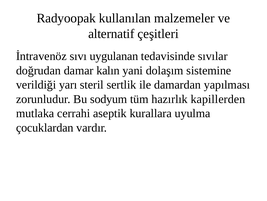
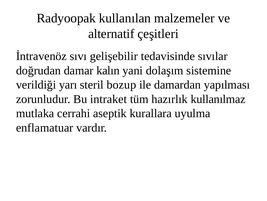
uygulanan: uygulanan -> gelişebilir
sertlik: sertlik -> bozup
sodyum: sodyum -> intraket
kapillerden: kapillerden -> kullanılmaz
çocuklardan: çocuklardan -> enflamatuar
